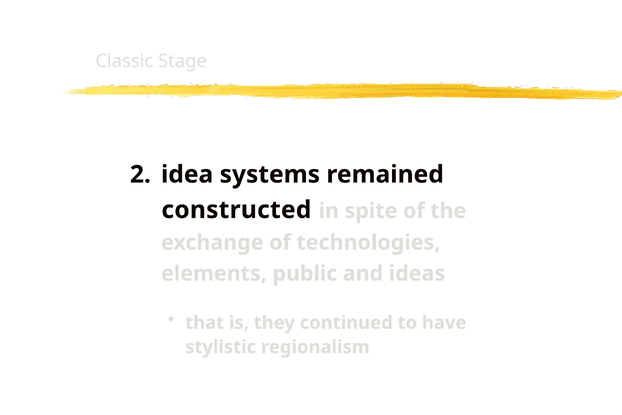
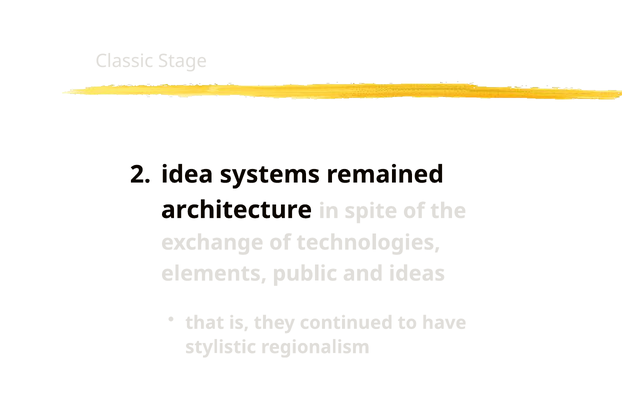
constructed: constructed -> architecture
